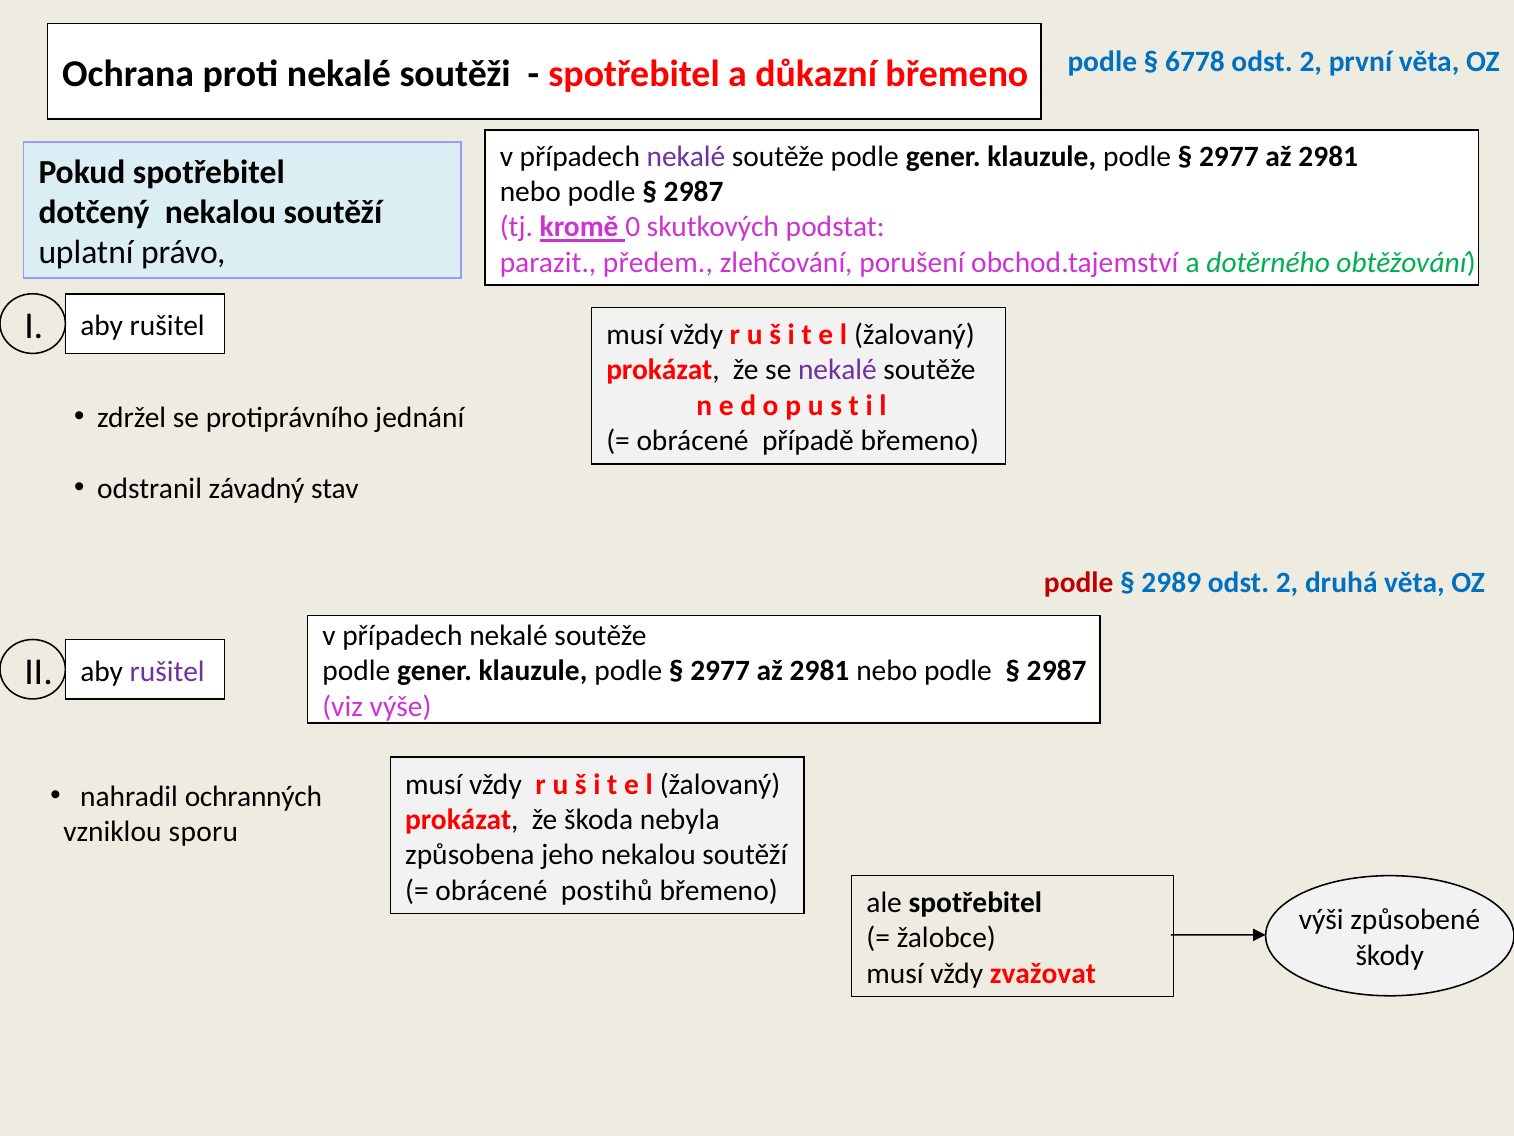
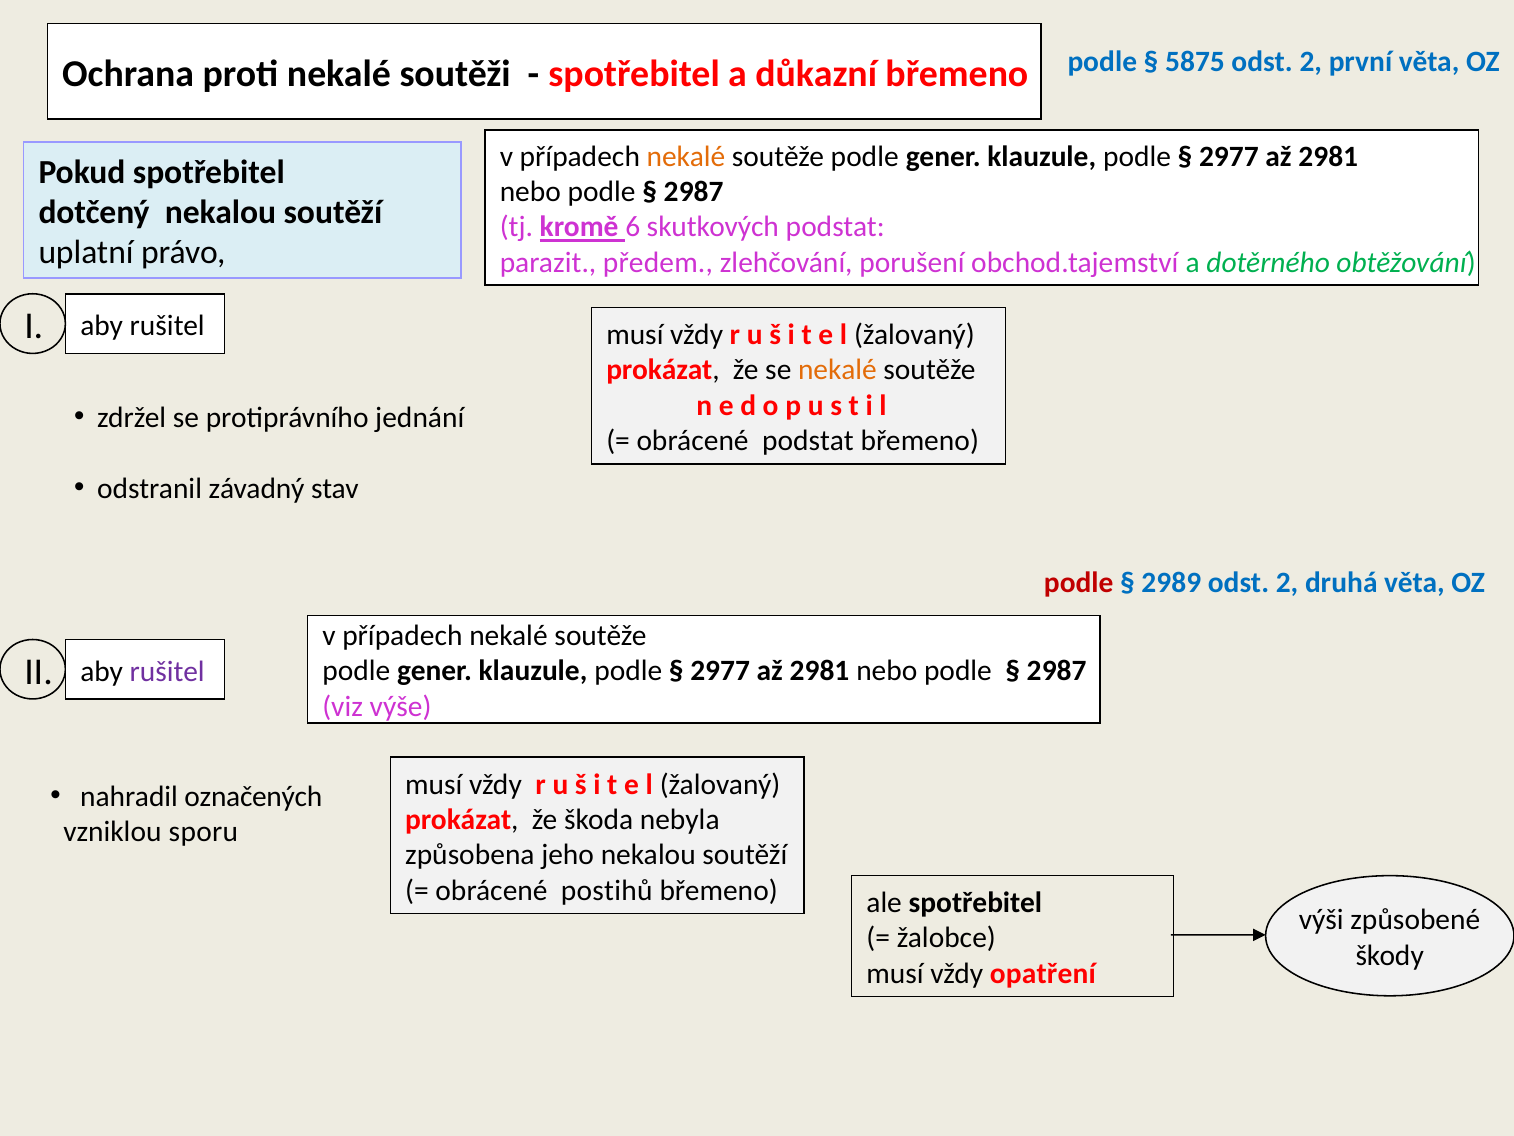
6778: 6778 -> 5875
nekalé at (686, 156) colour: purple -> orange
0: 0 -> 6
nekalé at (837, 370) colour: purple -> orange
obrácené případě: případě -> podstat
ochranných: ochranných -> označených
zvažovat: zvažovat -> opatření
